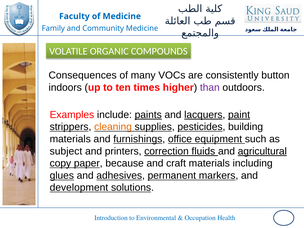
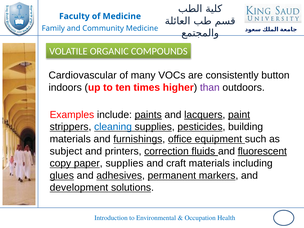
Consequences: Consequences -> Cardiovascular
cleaning colour: orange -> blue
agricultural: agricultural -> fluorescent
paper because: because -> supplies
